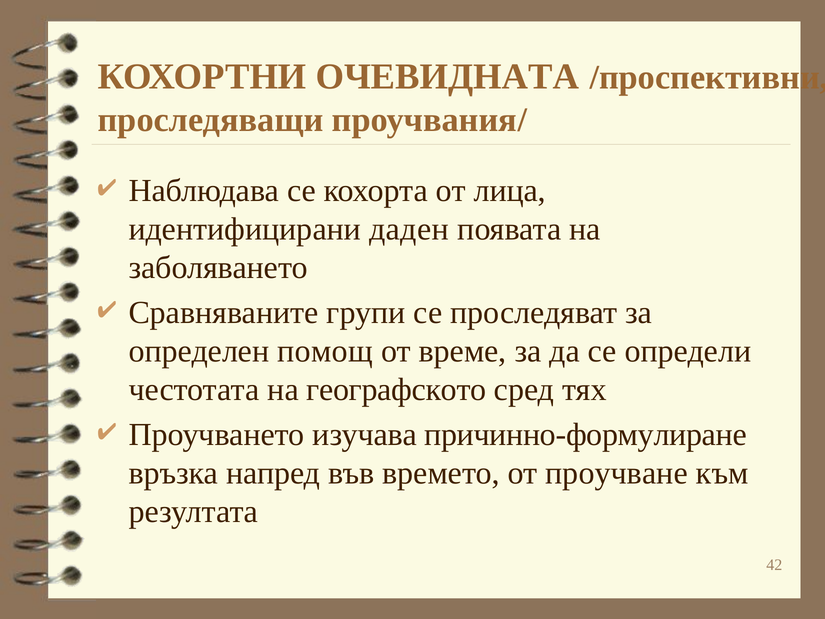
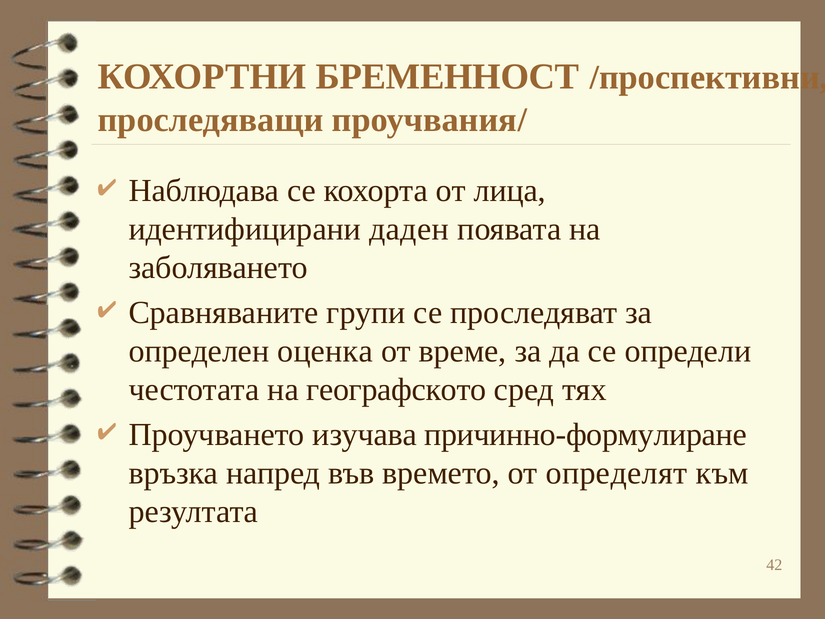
ОЧЕВИДНАТА: ОЧЕВИДНАТА -> БРЕМЕННОСТ
помощ: помощ -> оценка
проучване: проучване -> определят
